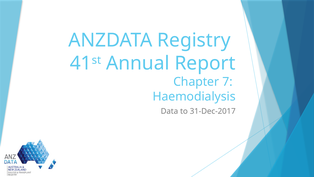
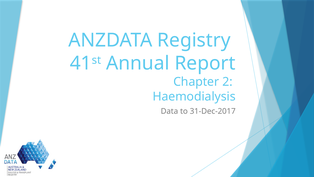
7: 7 -> 2
